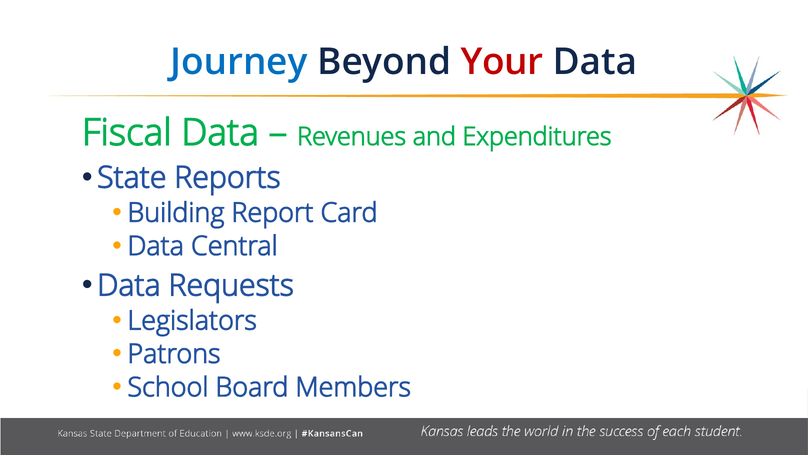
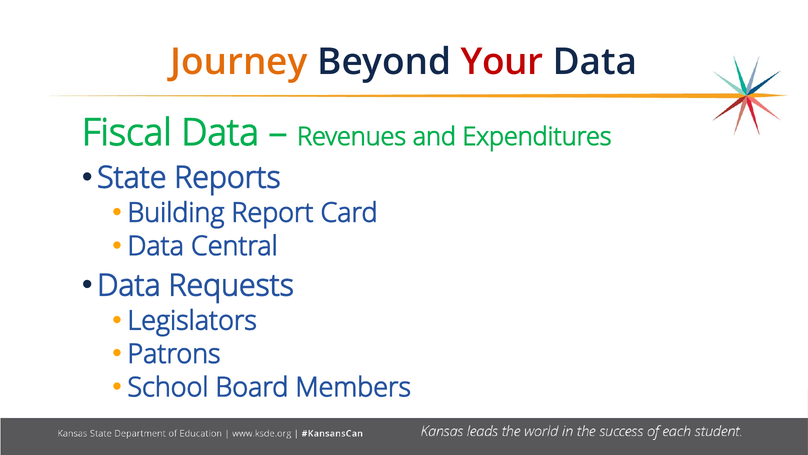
Journey colour: blue -> orange
